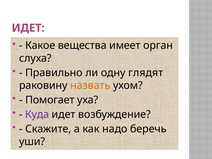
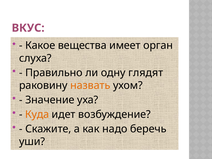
ИДЕТ at (28, 28): ИДЕТ -> ВКУС
Помогает: Помогает -> Значение
Куда colour: purple -> orange
